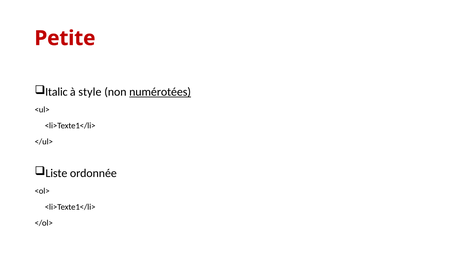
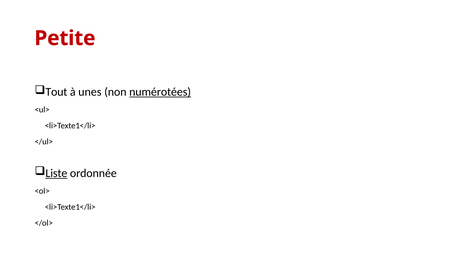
Italic: Italic -> Tout
style: style -> unes
Liste underline: none -> present
